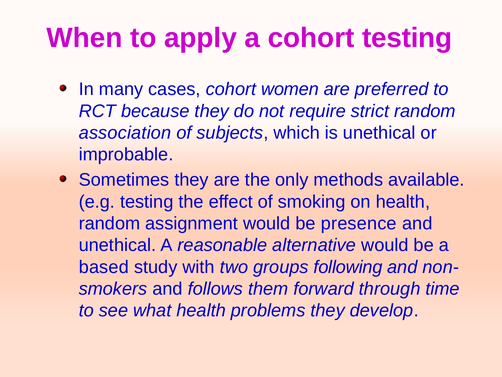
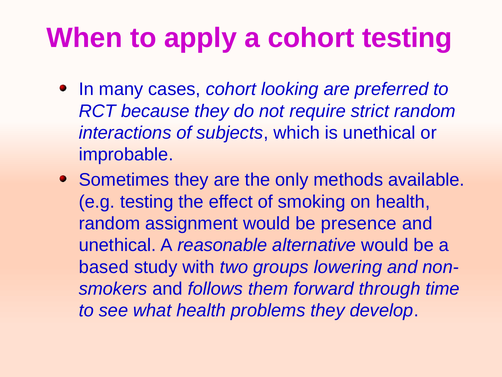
women: women -> looking
association: association -> interactions
following: following -> lowering
